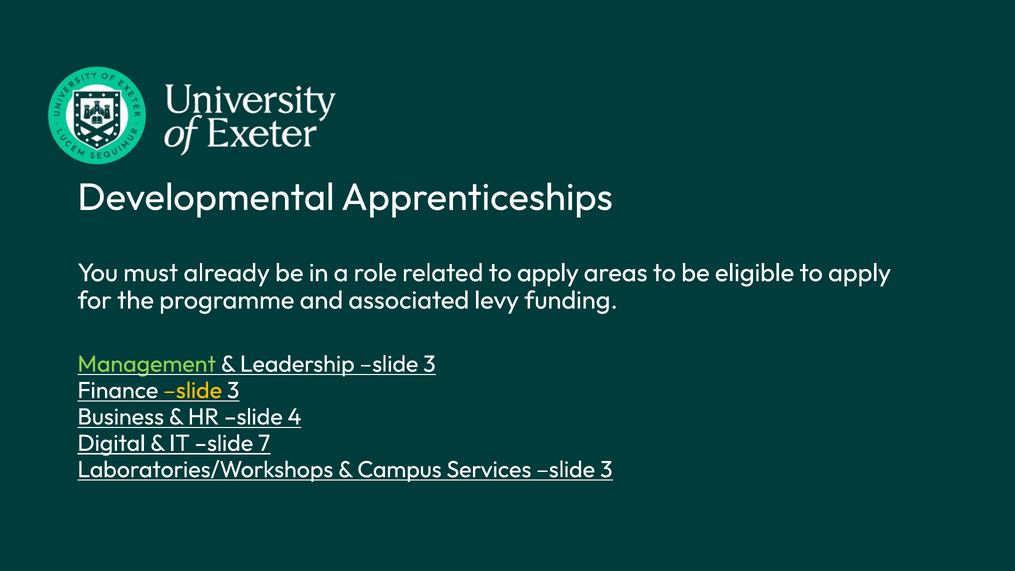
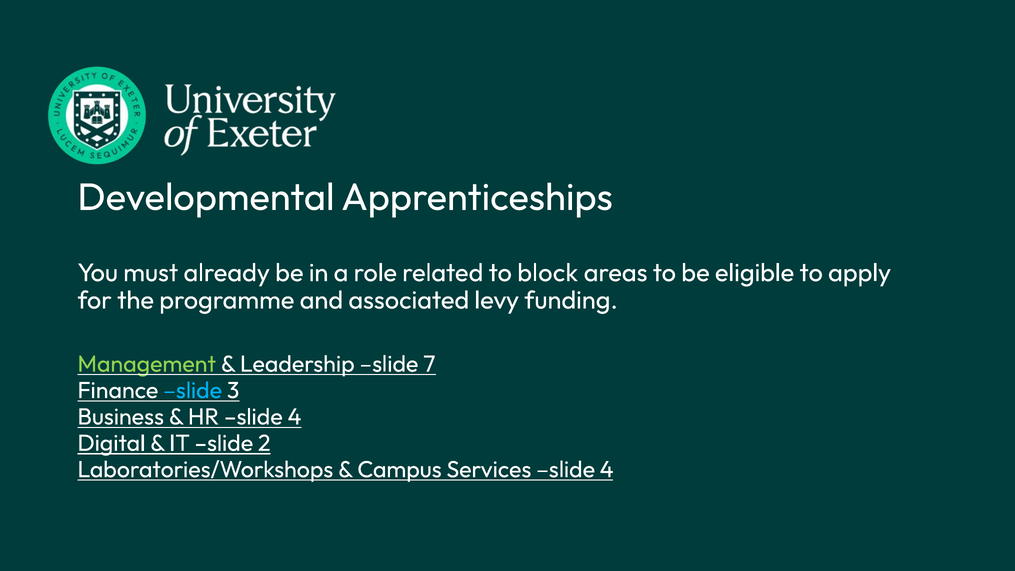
related to apply: apply -> block
Leadership slide 3: 3 -> 7
slide at (193, 390) colour: yellow -> light blue
7: 7 -> 2
Services slide 3: 3 -> 4
